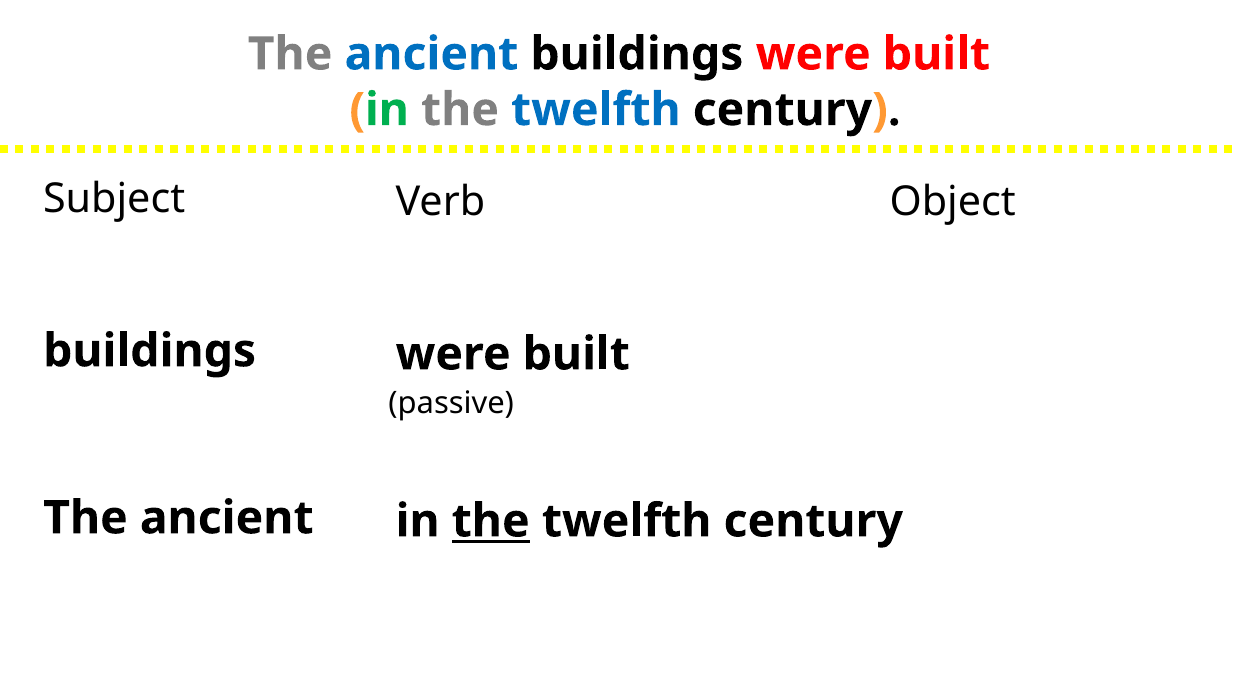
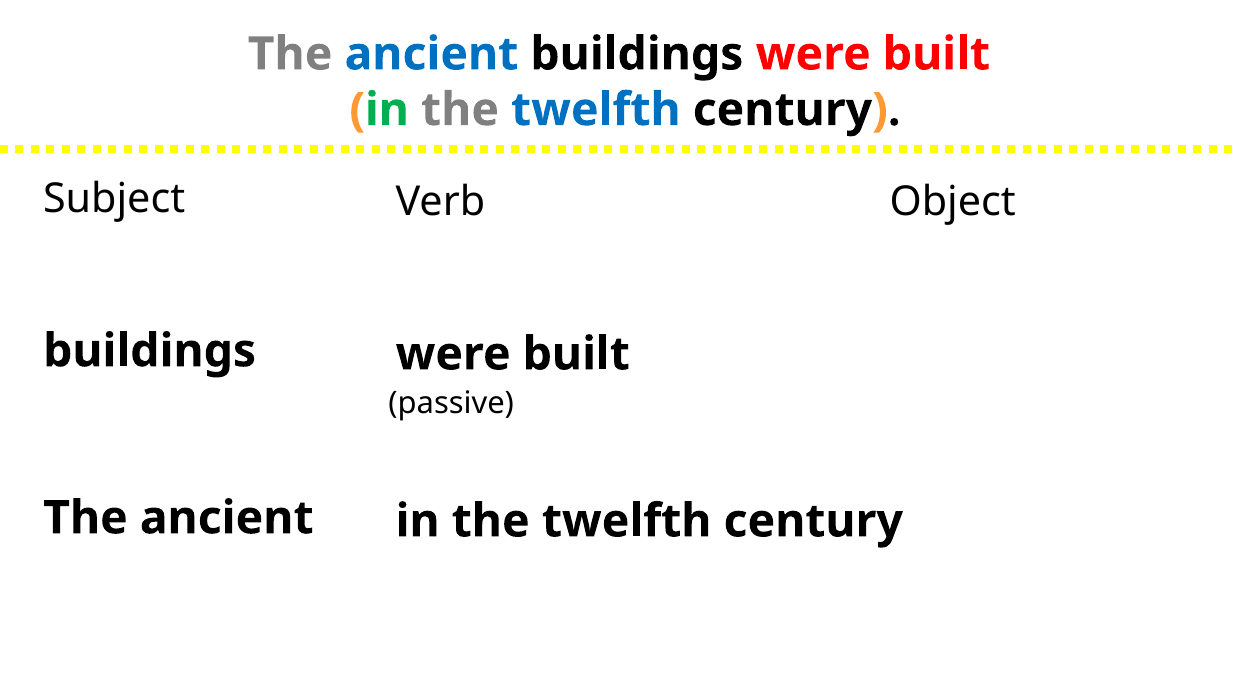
the at (491, 521) underline: present -> none
